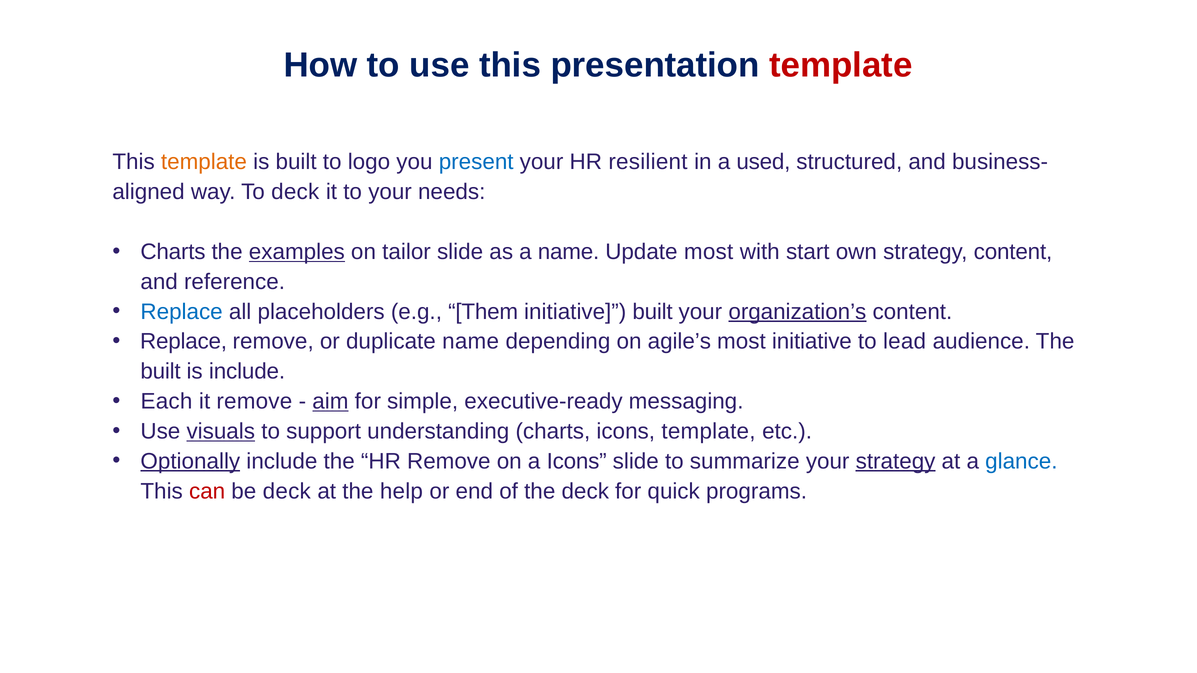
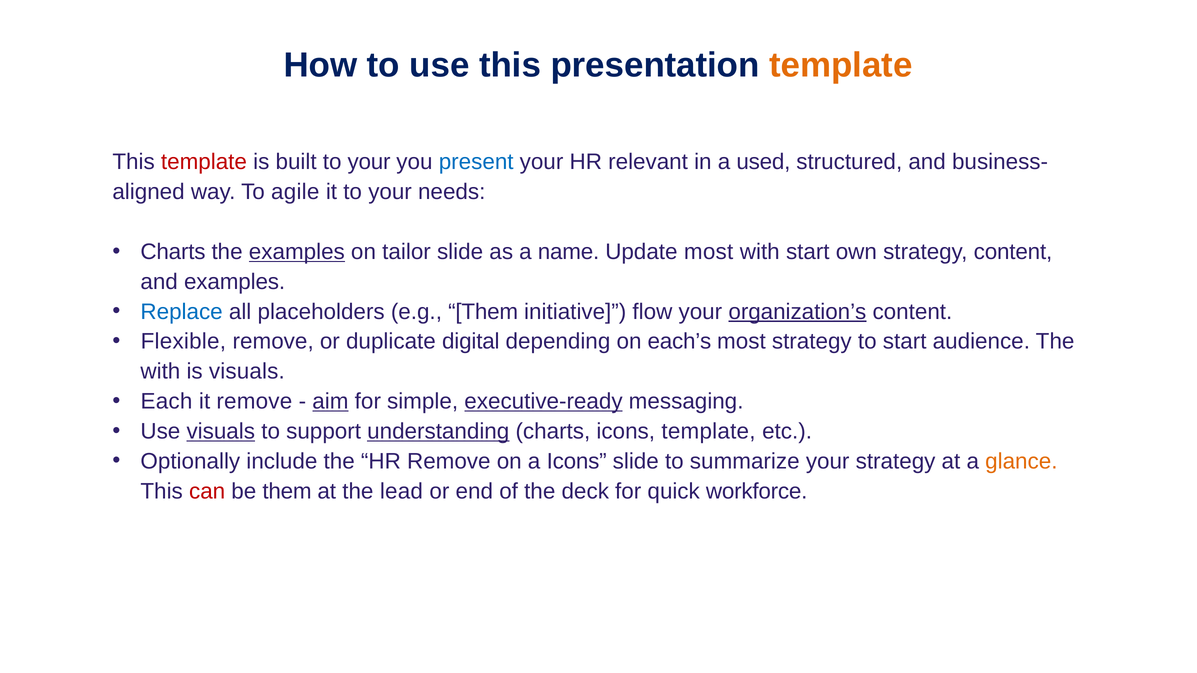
template at (841, 65) colour: red -> orange
template at (204, 162) colour: orange -> red
built to logo: logo -> your
resilient: resilient -> relevant
To deck: deck -> agile
and reference: reference -> examples
initiative built: built -> flow
Replace at (184, 342): Replace -> Flexible
duplicate name: name -> digital
agile’s: agile’s -> each’s
most initiative: initiative -> strategy
to lead: lead -> start
built at (161, 372): built -> with
is include: include -> visuals
executive-ready underline: none -> present
understanding underline: none -> present
Optionally underline: present -> none
strategy at (896, 461) underline: present -> none
glance colour: blue -> orange
be deck: deck -> them
help: help -> lead
programs: programs -> workforce
